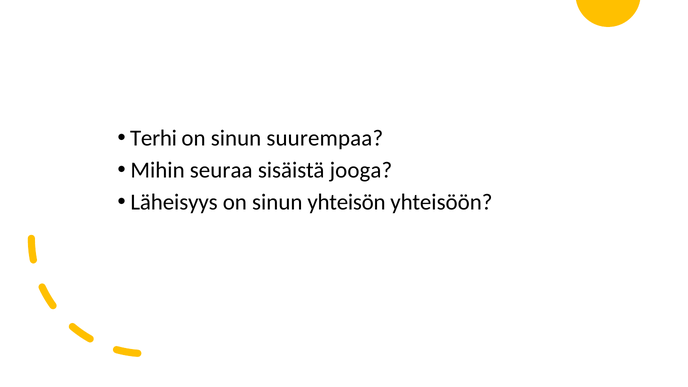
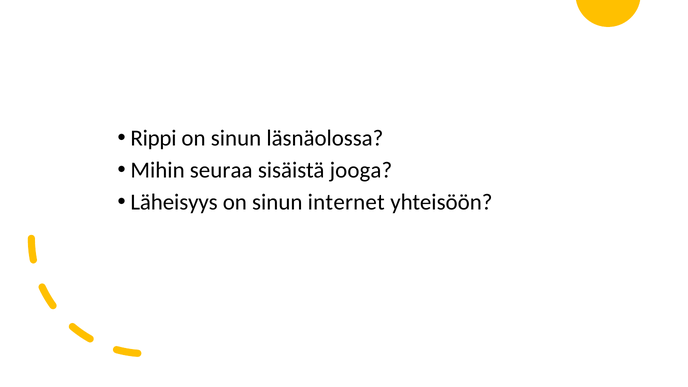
Terhi: Terhi -> Rippi
suurempaa: suurempaa -> läsnäolossa
yhteisön: yhteisön -> internet
